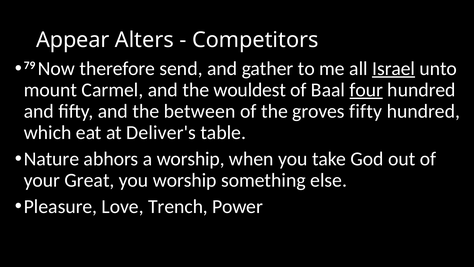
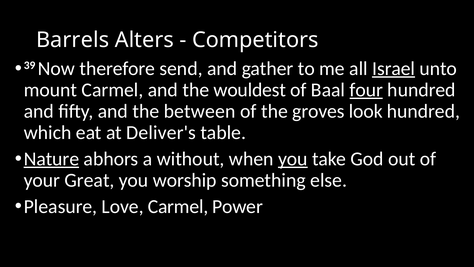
Appear: Appear -> Barrels
79: 79 -> 39
groves fifty: fifty -> look
Nature underline: none -> present
a worship: worship -> without
you at (293, 159) underline: none -> present
Love Trench: Trench -> Carmel
